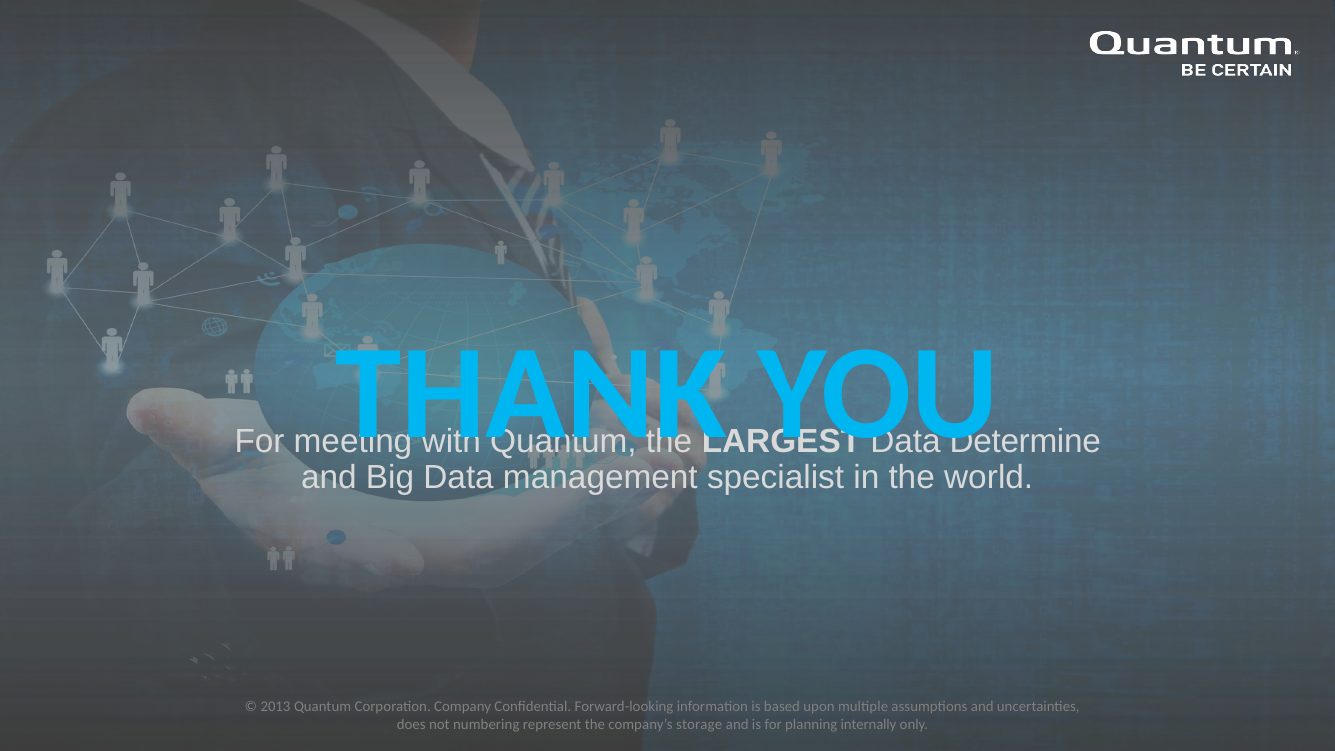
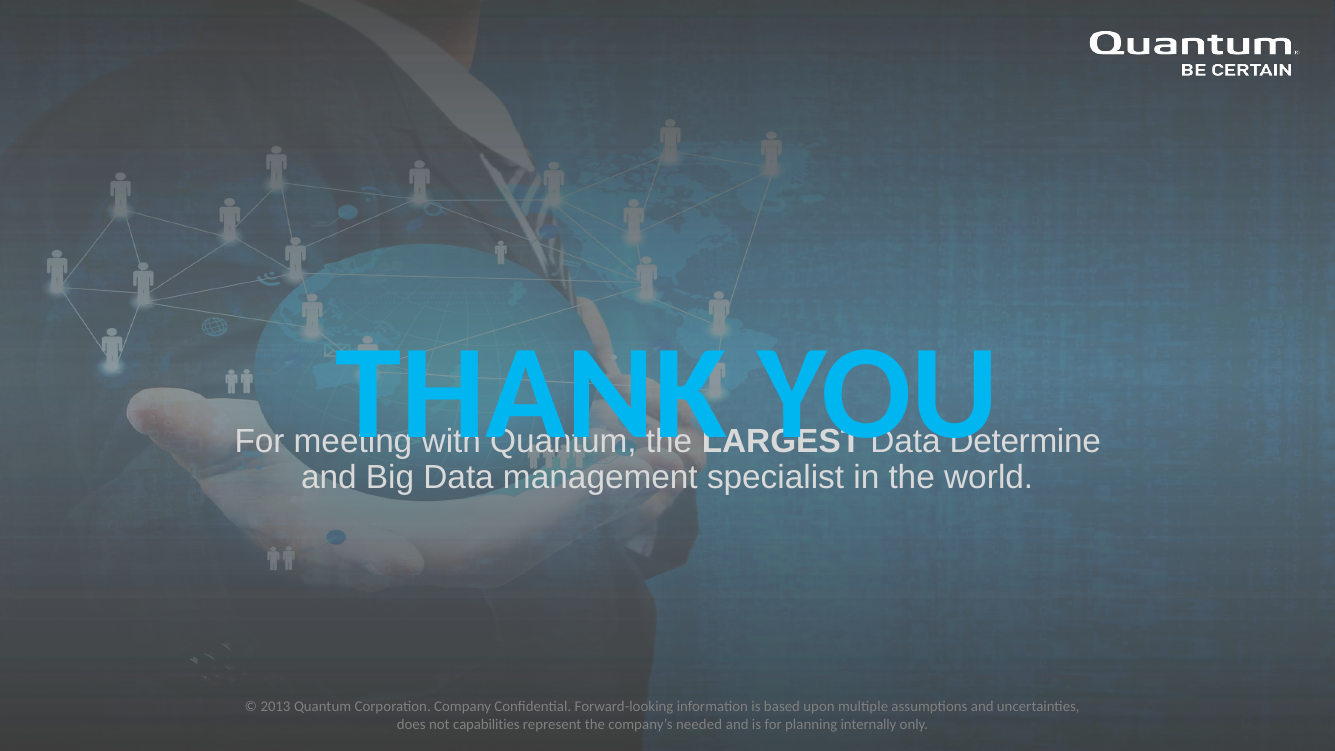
numbering: numbering -> capabilities
storage: storage -> needed
